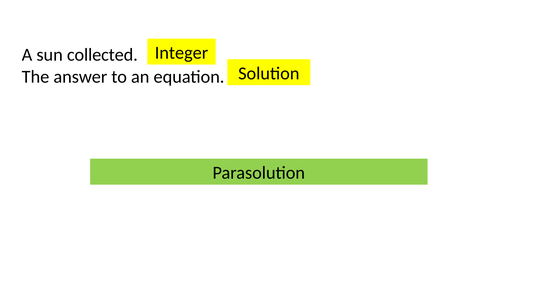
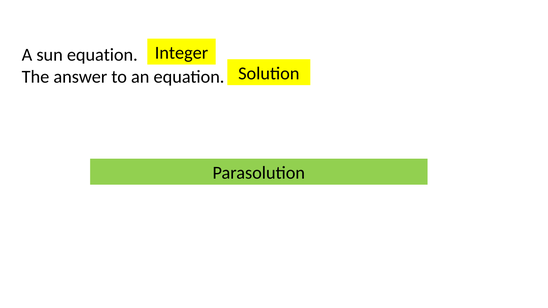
sun collected: collected -> equation
